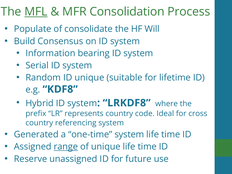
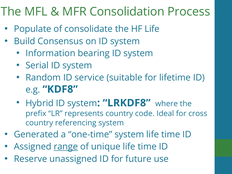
MFL underline: present -> none
HF Will: Will -> Life
ID unique: unique -> service
